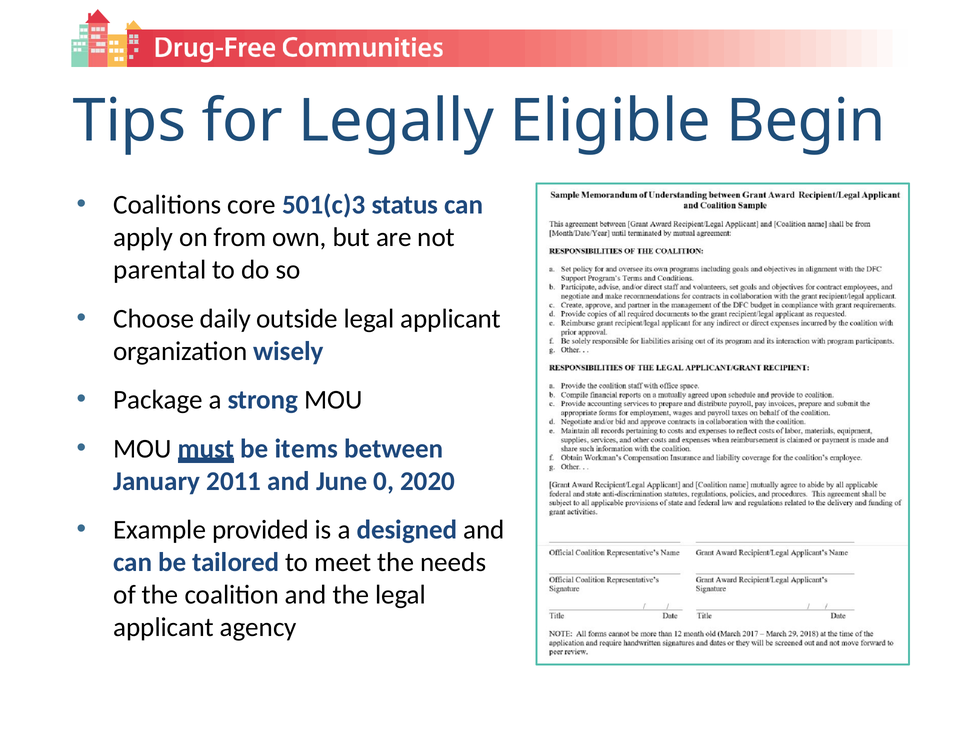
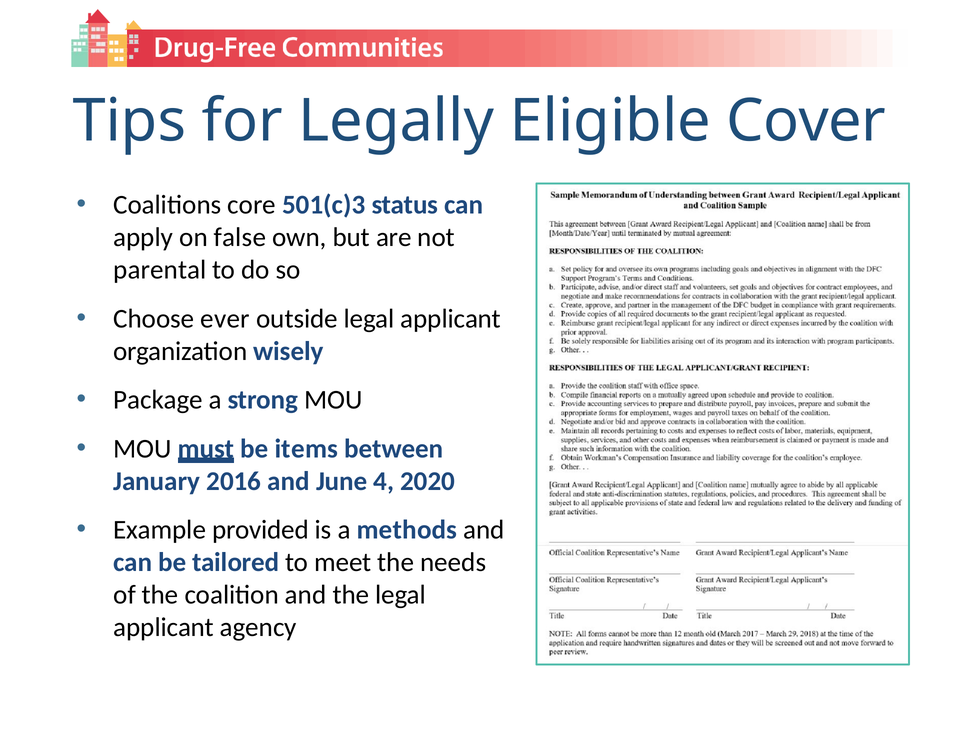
Begin: Begin -> Cover
from: from -> false
daily: daily -> ever
2011: 2011 -> 2016
0: 0 -> 4
designed: designed -> methods
